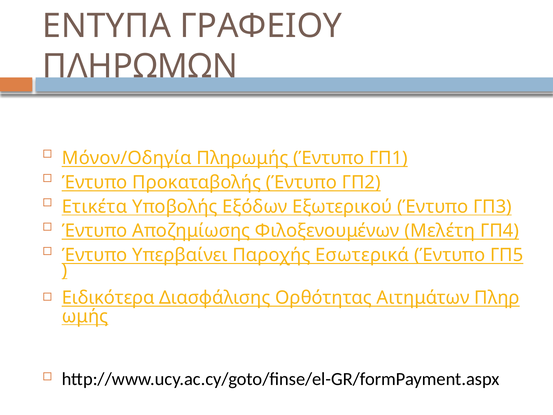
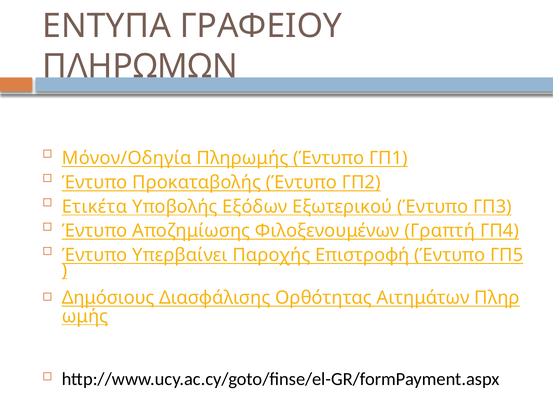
Μελέτη: Μελέτη -> Γραπτή
Εσωτερικά: Εσωτερικά -> Επιστροφή
Ειδικότερα: Ειδικότερα -> Δημόσιους
